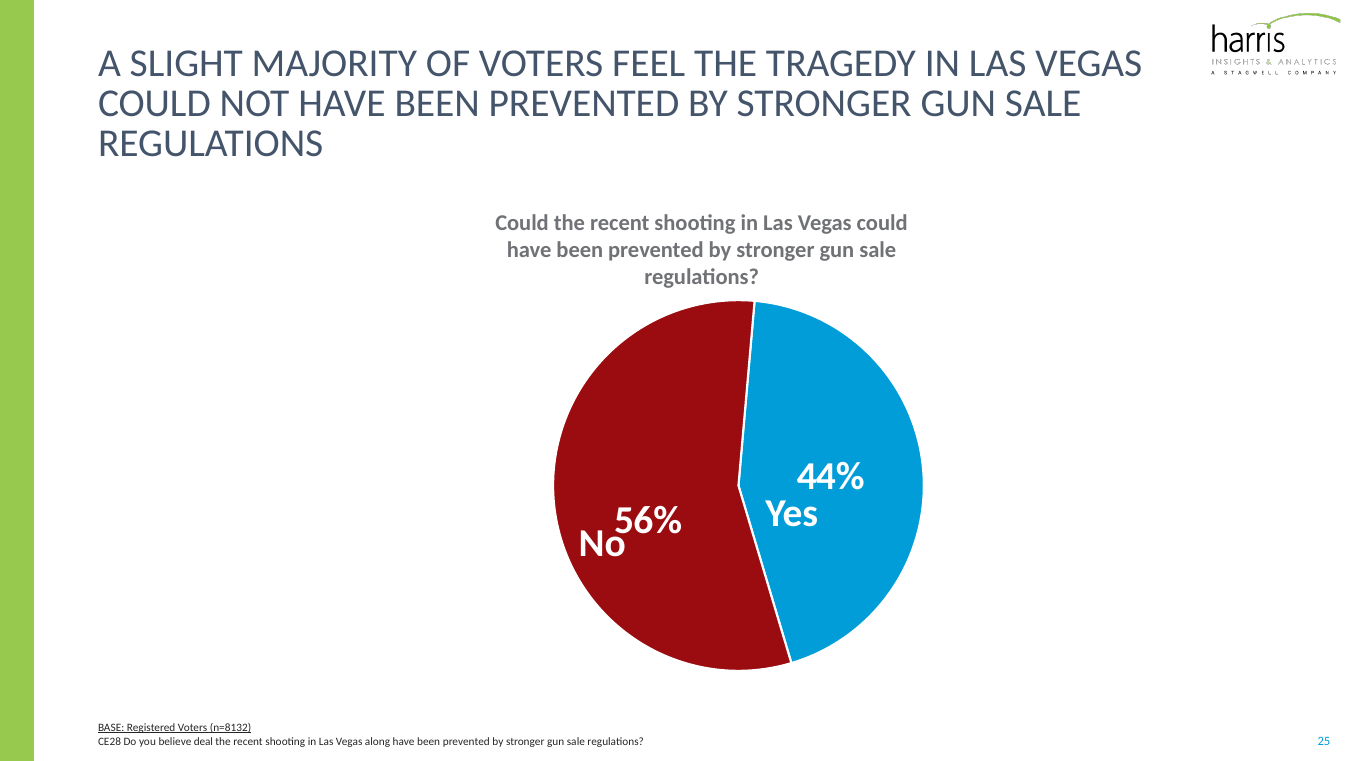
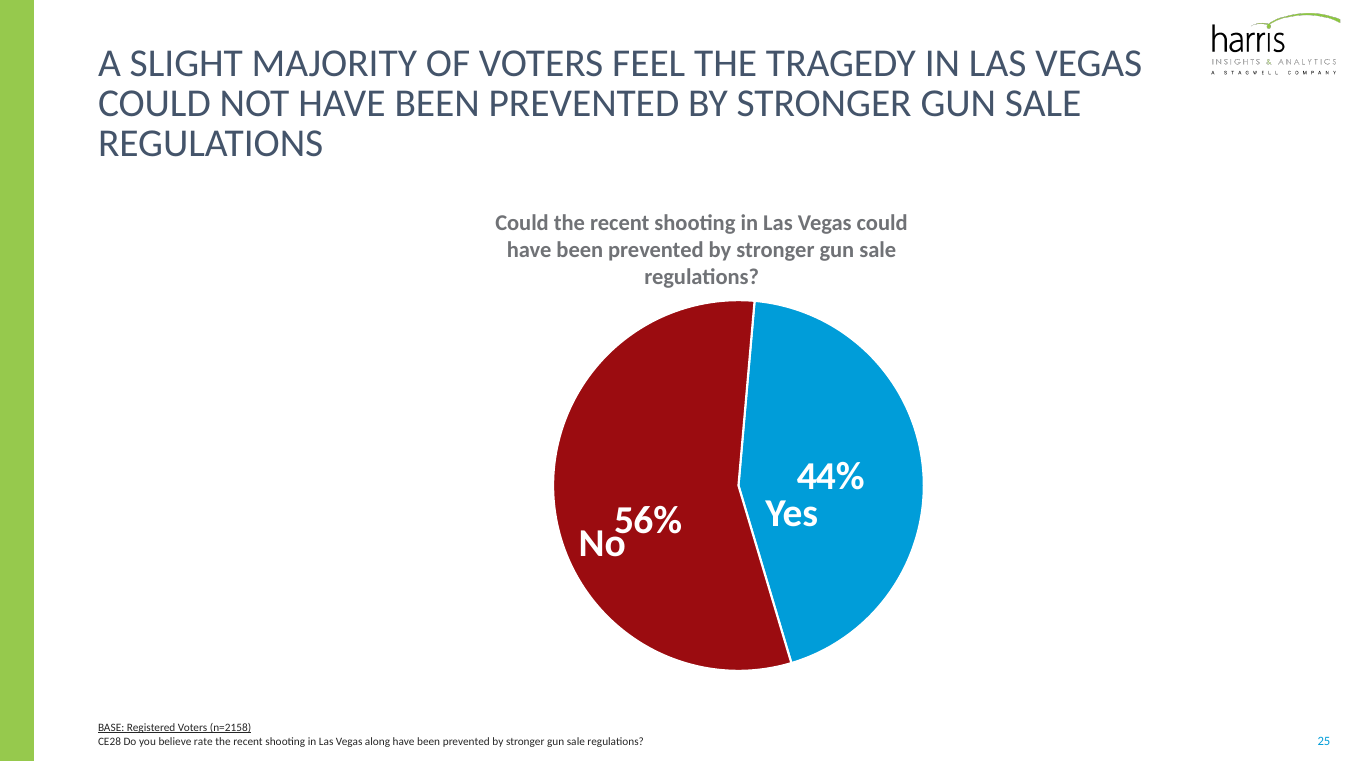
n=8132: n=8132 -> n=2158
deal: deal -> rate
